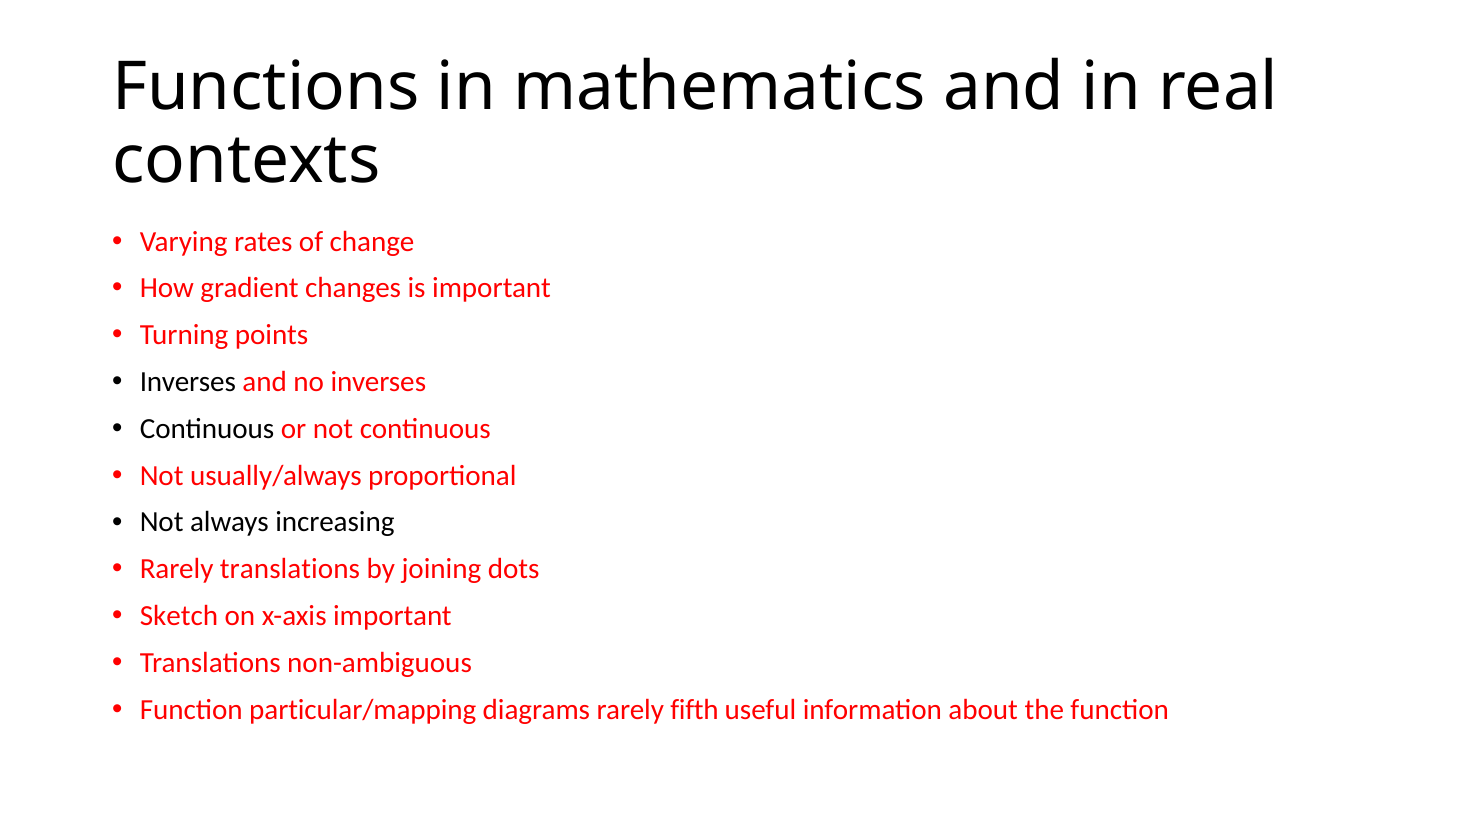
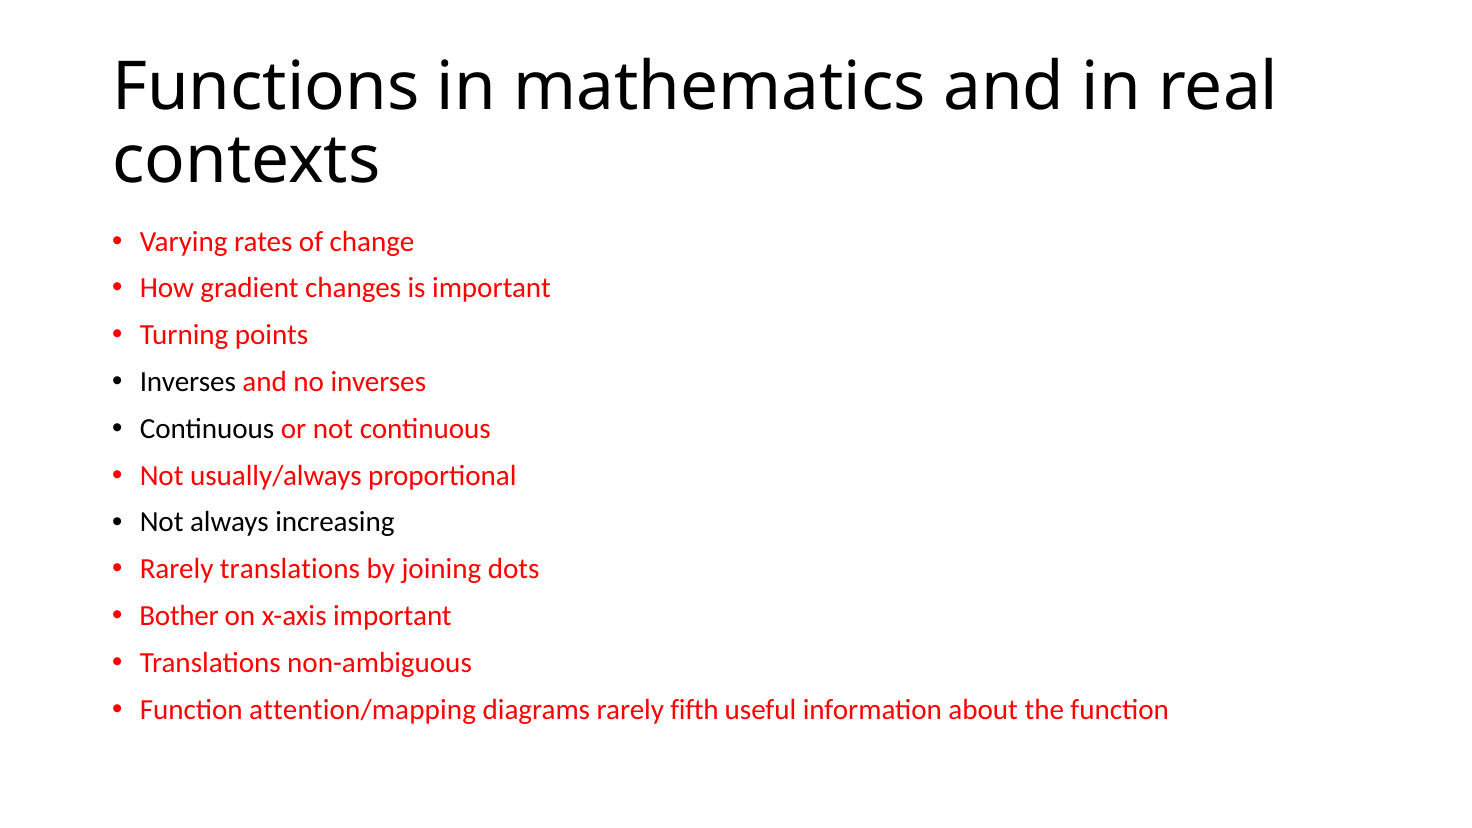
Sketch: Sketch -> Bother
particular/mapping: particular/mapping -> attention/mapping
